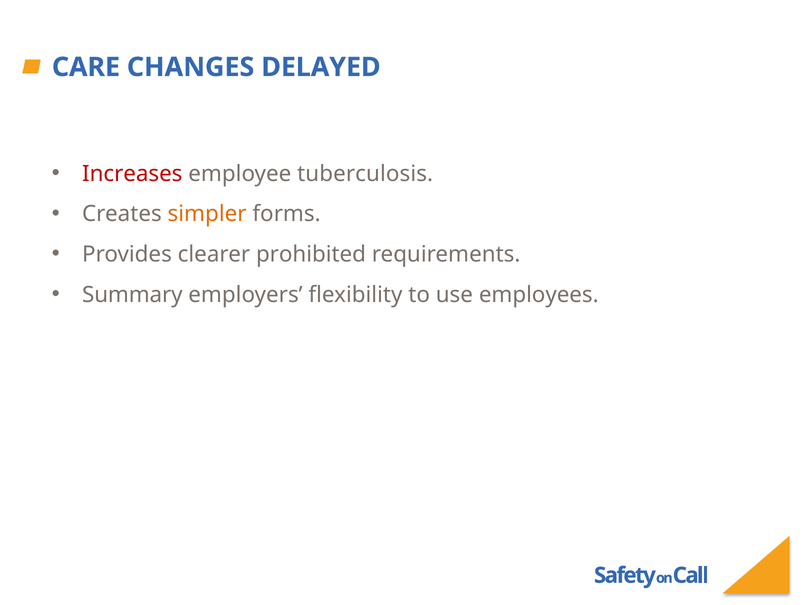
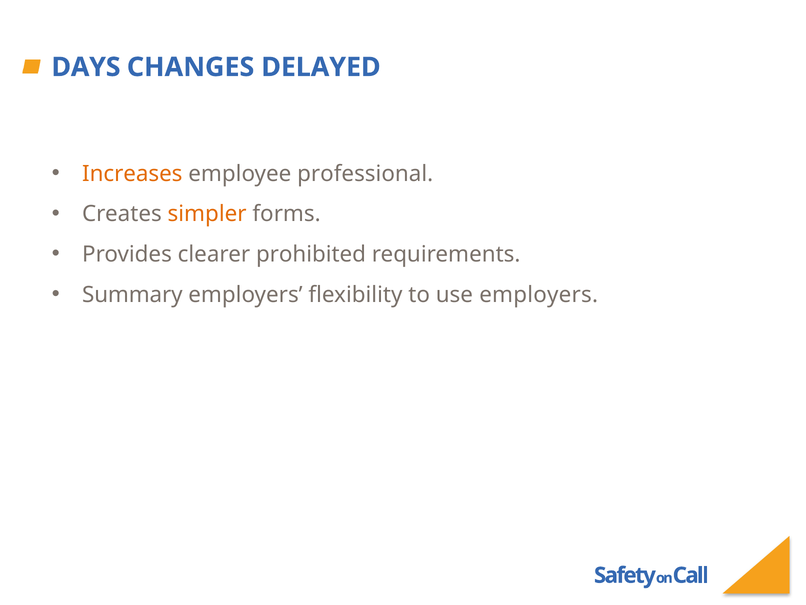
CARE: CARE -> DAYS
Increases colour: red -> orange
tuberculosis: tuberculosis -> professional
use employees: employees -> employers
